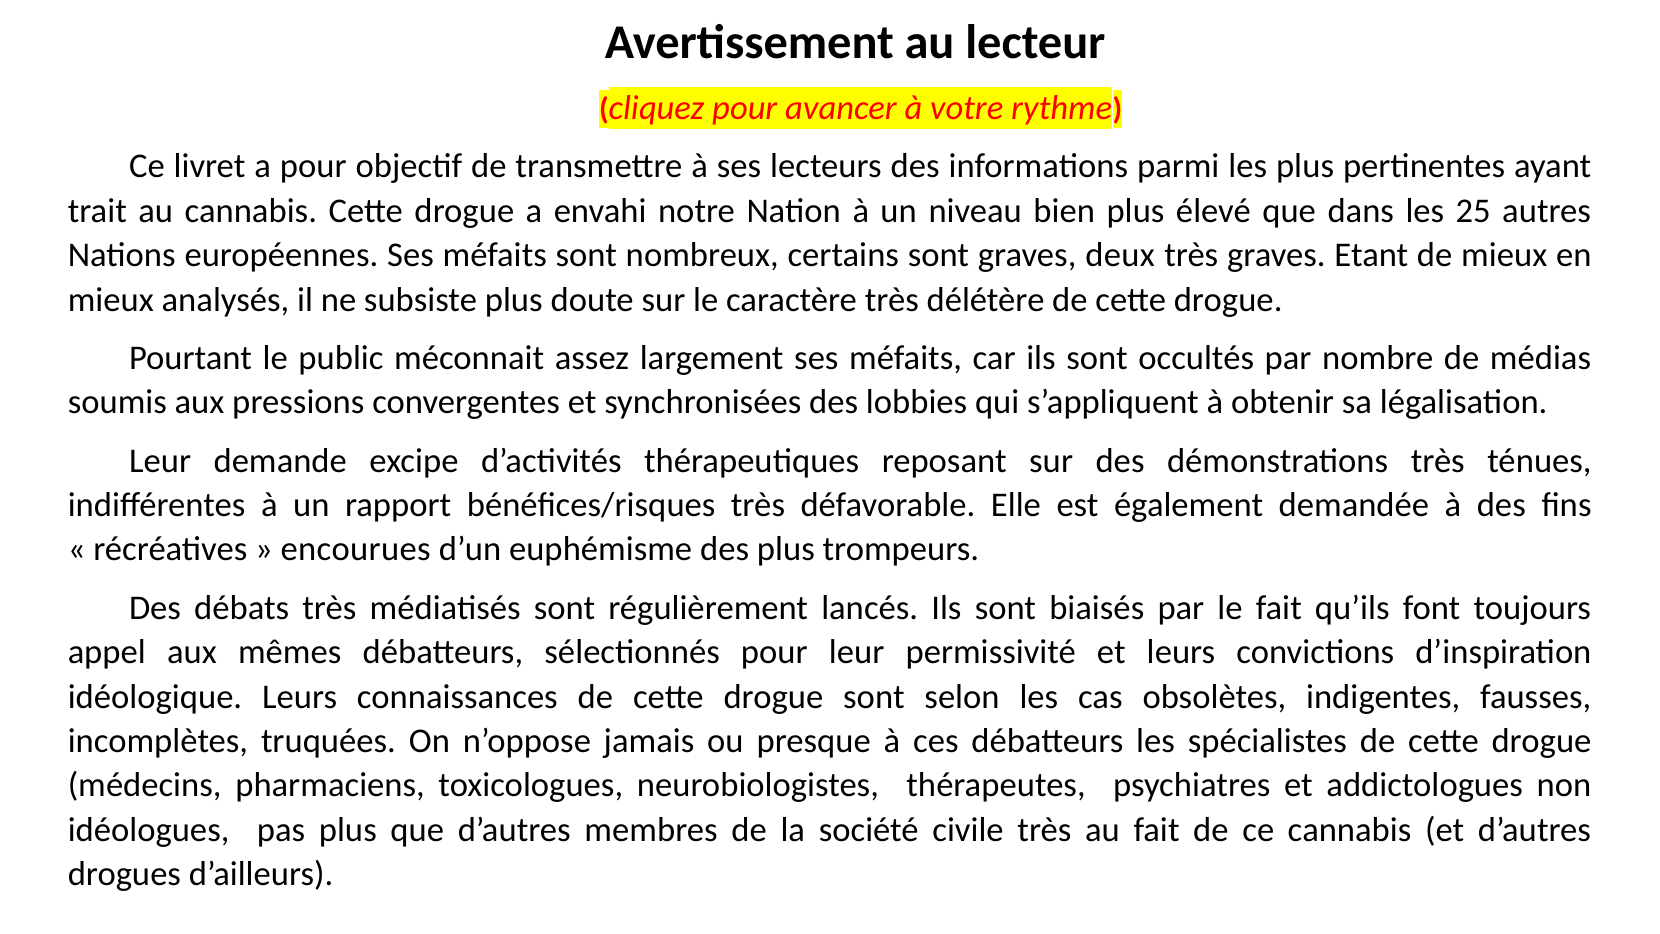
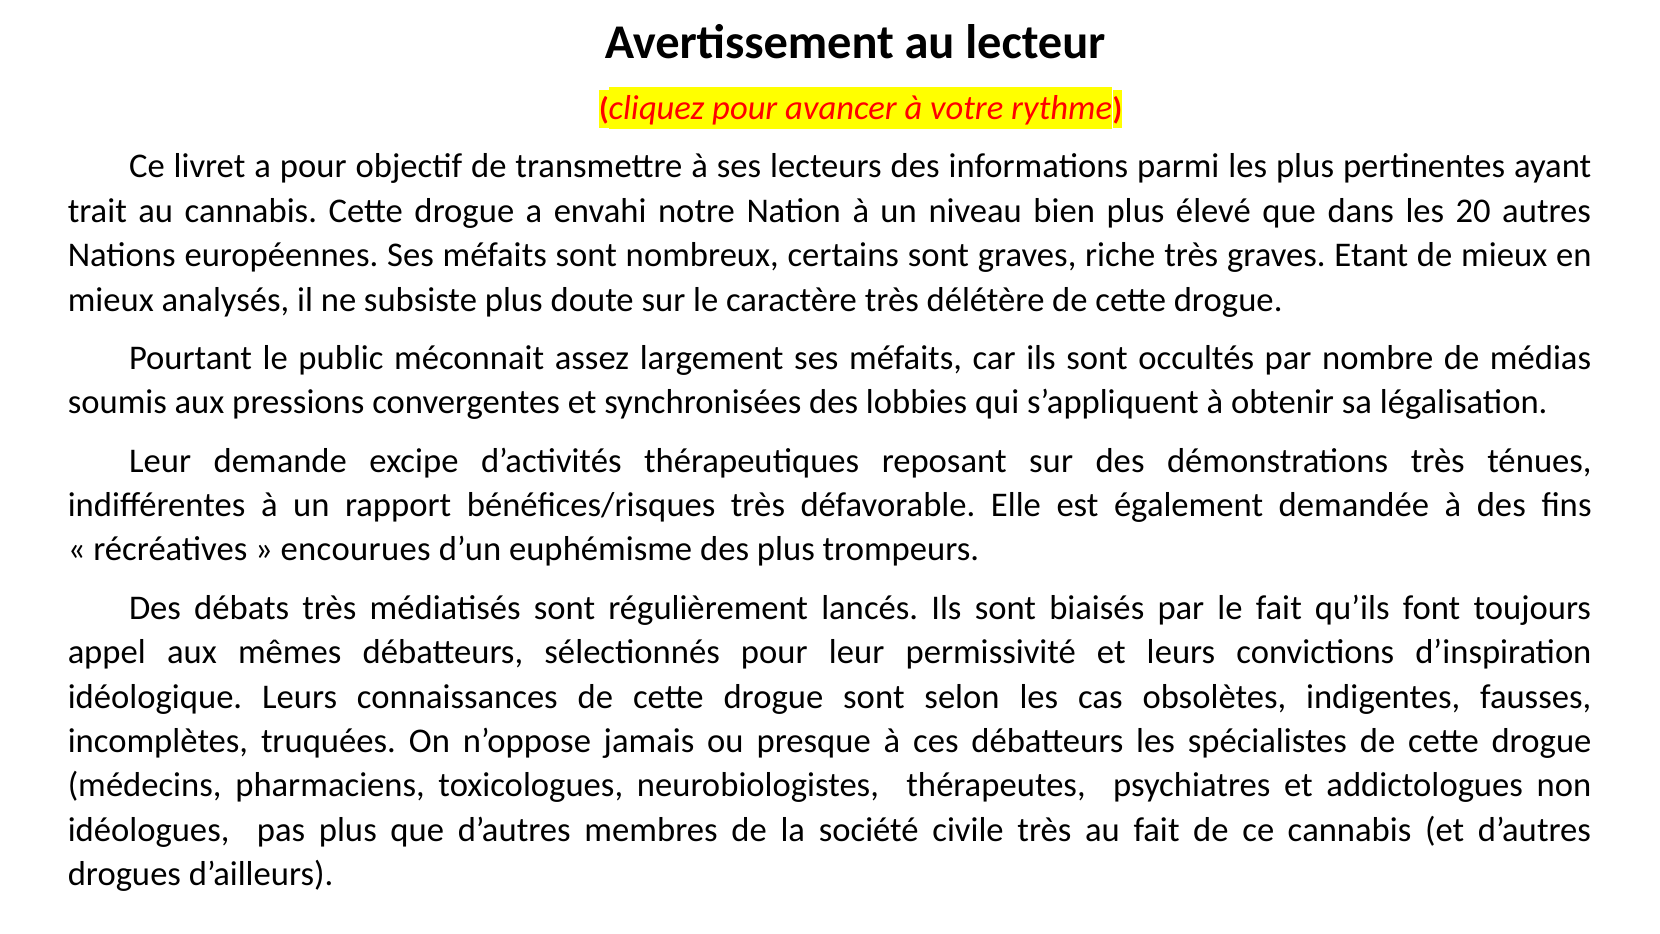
25: 25 -> 20
deux: deux -> riche
